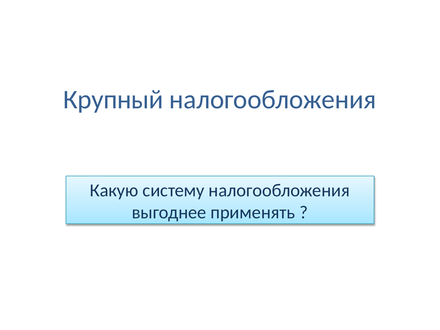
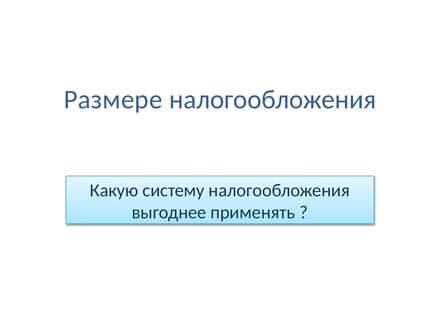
Крупный: Крупный -> Размере
